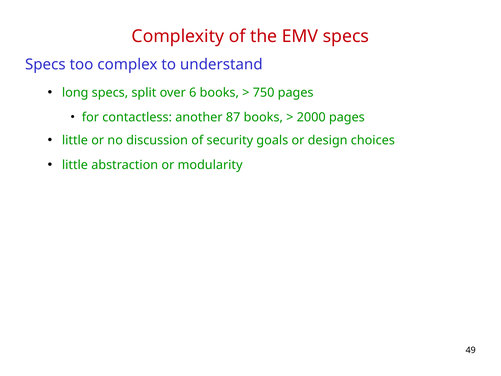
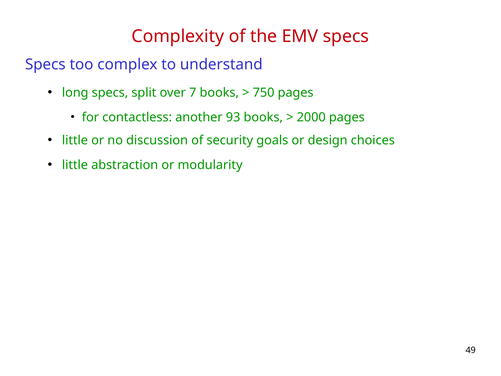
6: 6 -> 7
87: 87 -> 93
